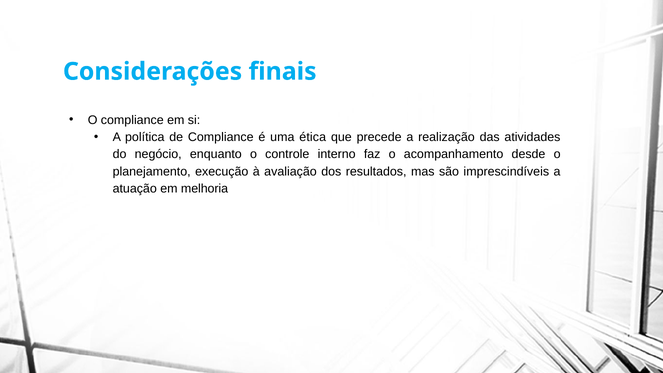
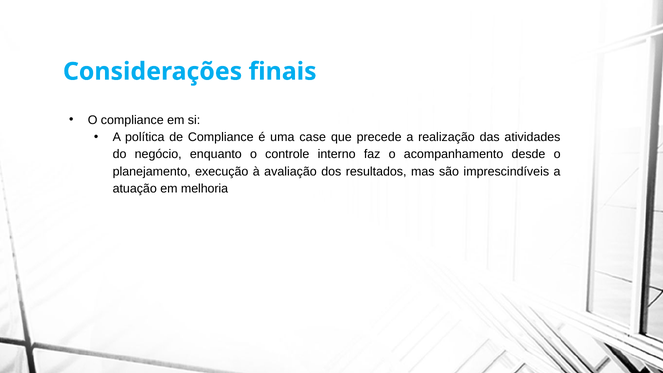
ética: ética -> case
